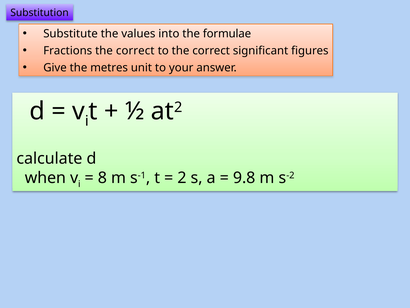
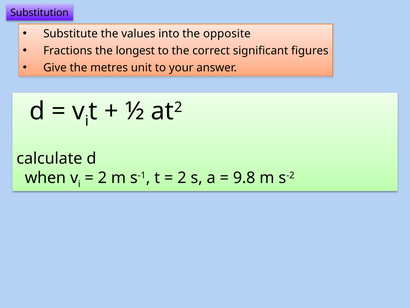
formulae: formulae -> opposite
correct at (135, 51): correct -> longest
8 at (102, 178): 8 -> 2
